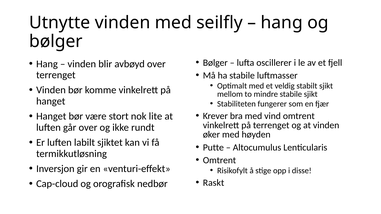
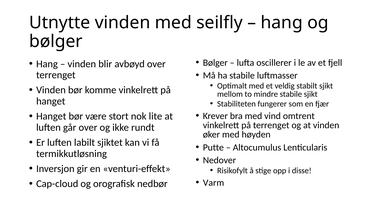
Omtrent at (219, 160): Omtrent -> Nedover
Raskt: Raskt -> Varm
